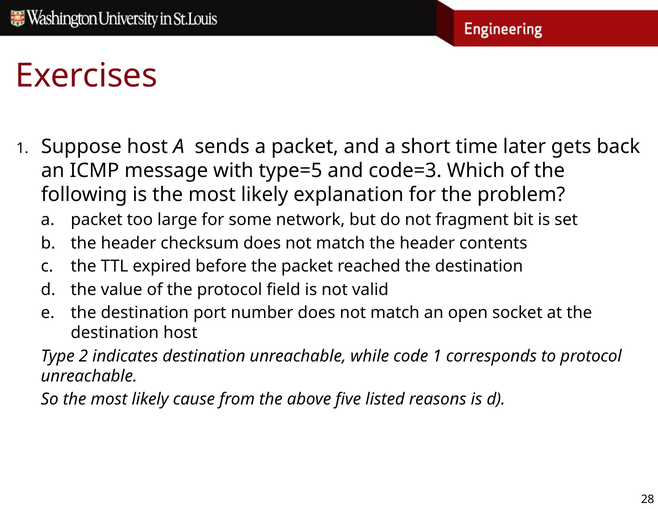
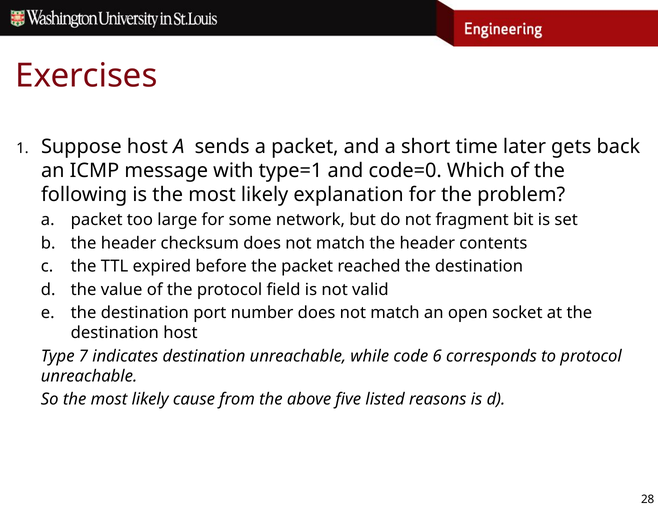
type=5: type=5 -> type=1
code=3: code=3 -> code=0
2: 2 -> 7
code 1: 1 -> 6
